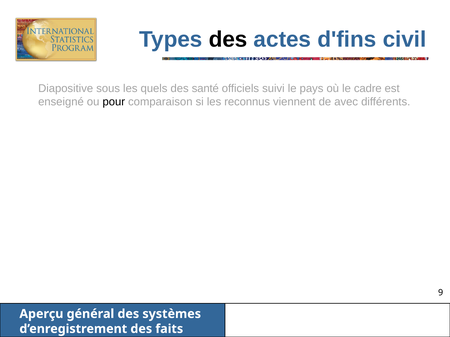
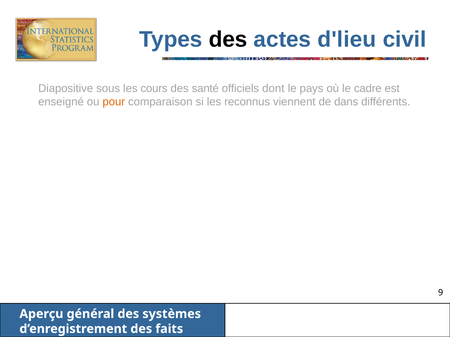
d'fins: d'fins -> d'lieu
quels: quels -> cours
suivi: suivi -> dont
pour colour: black -> orange
avec: avec -> dans
